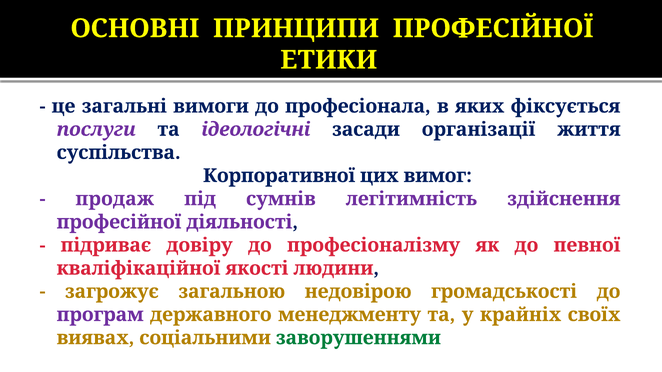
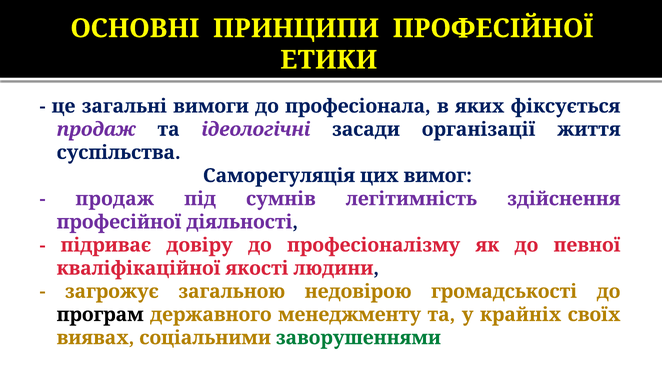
послуги at (96, 130): послуги -> продаж
Корпоративної: Корпоративної -> Саморегуляція
програм colour: purple -> black
